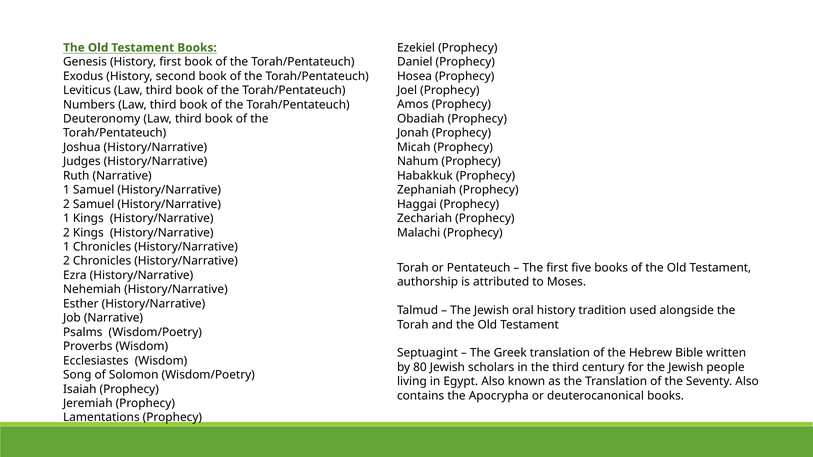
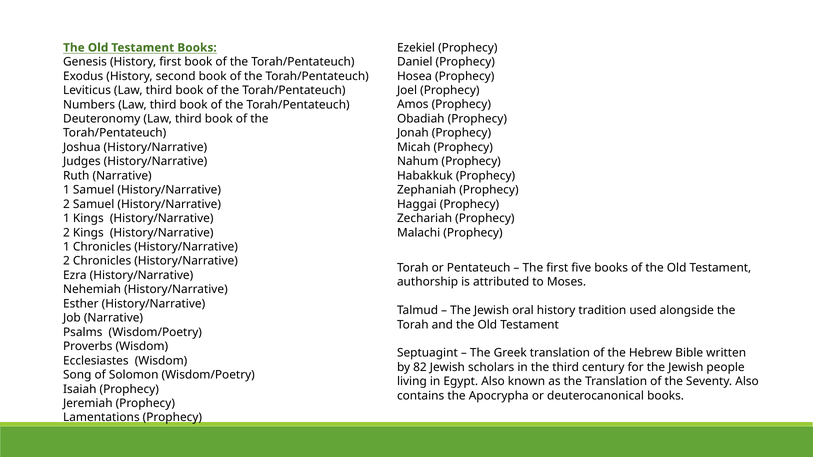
80: 80 -> 82
